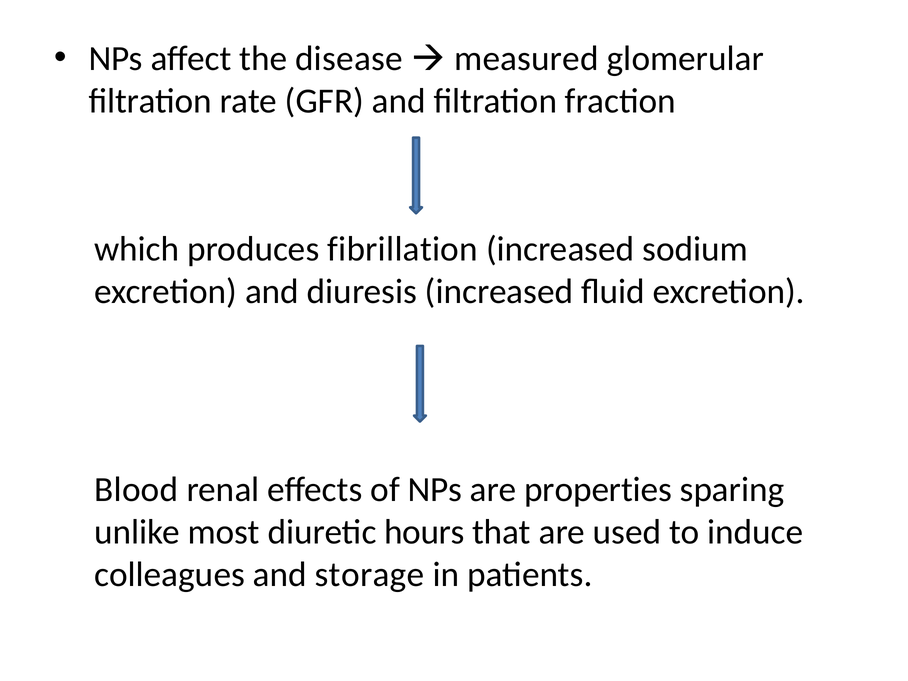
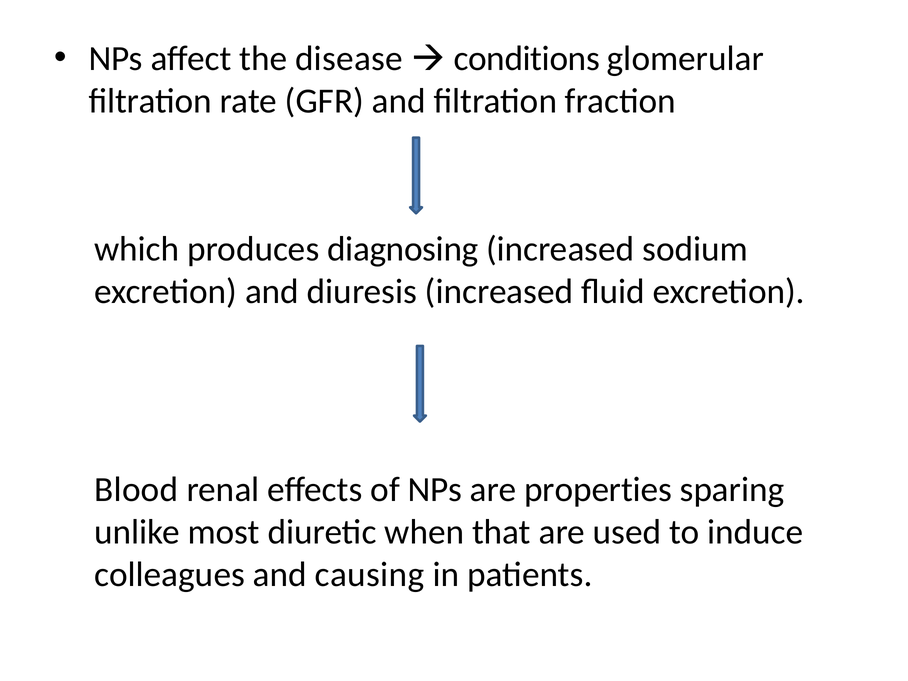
measured: measured -> conditions
fibrillation: fibrillation -> diagnosing
hours: hours -> when
storage: storage -> causing
